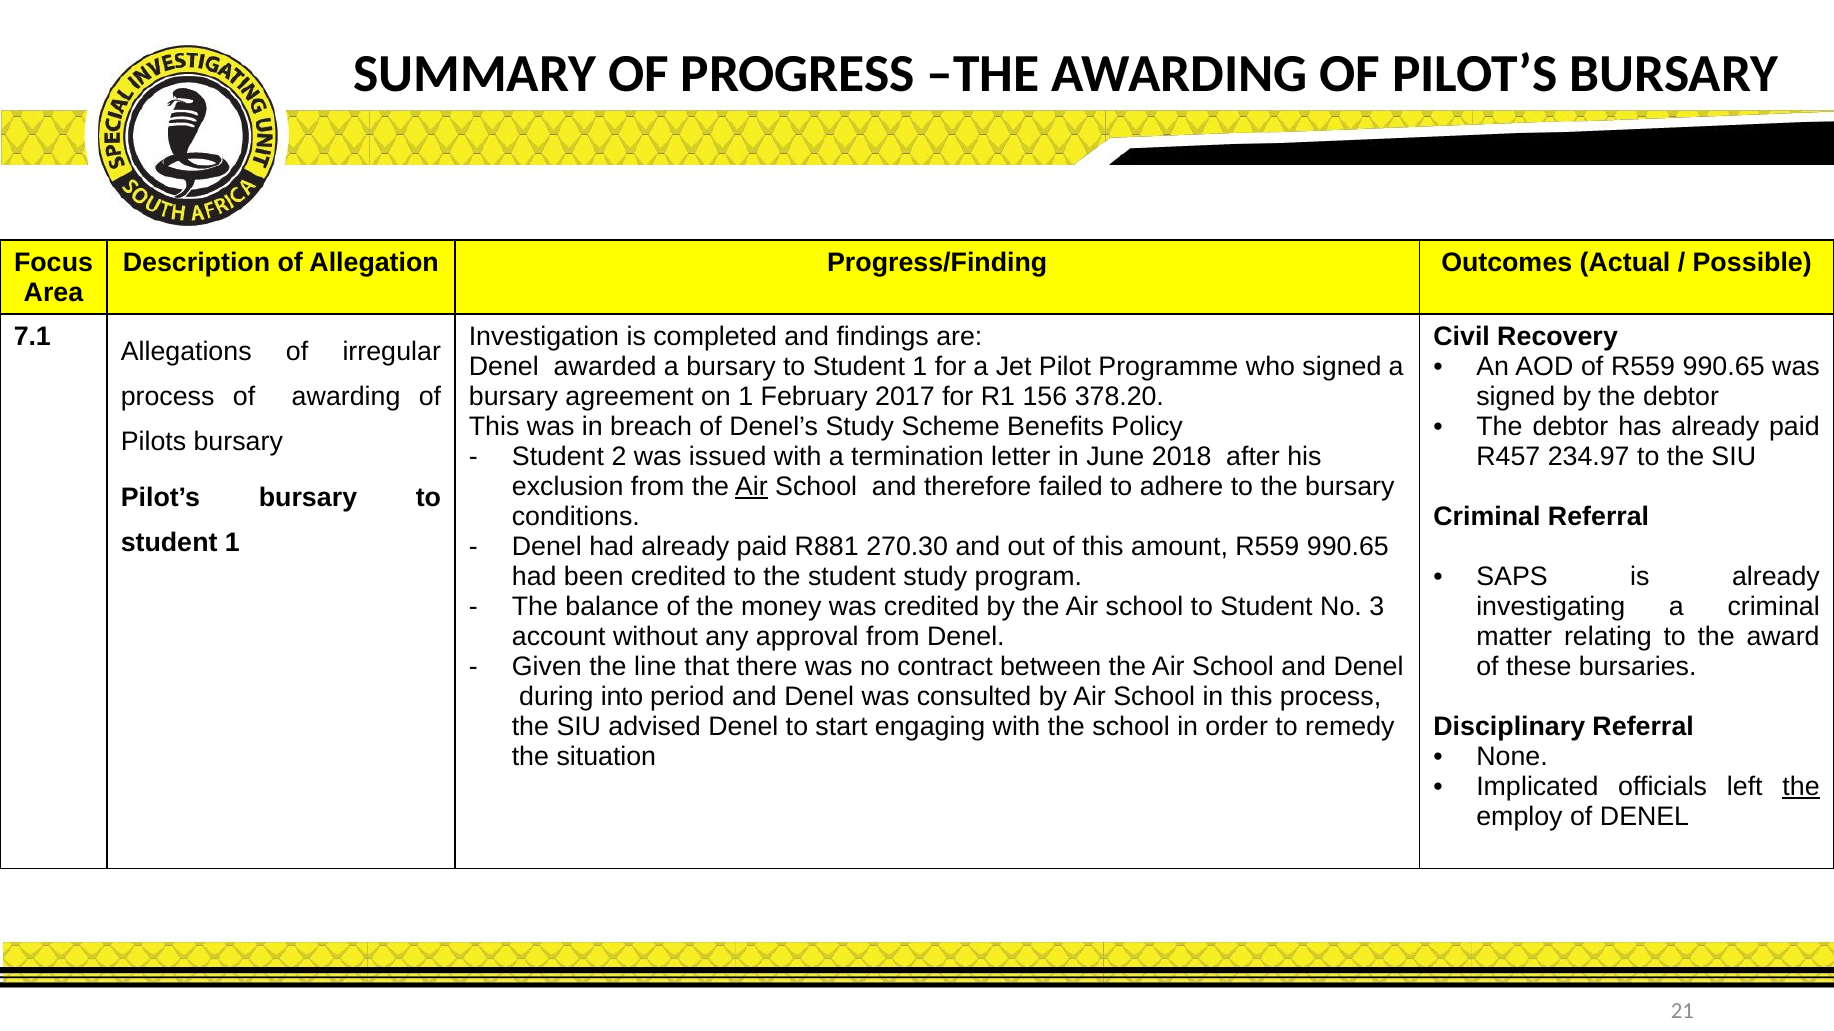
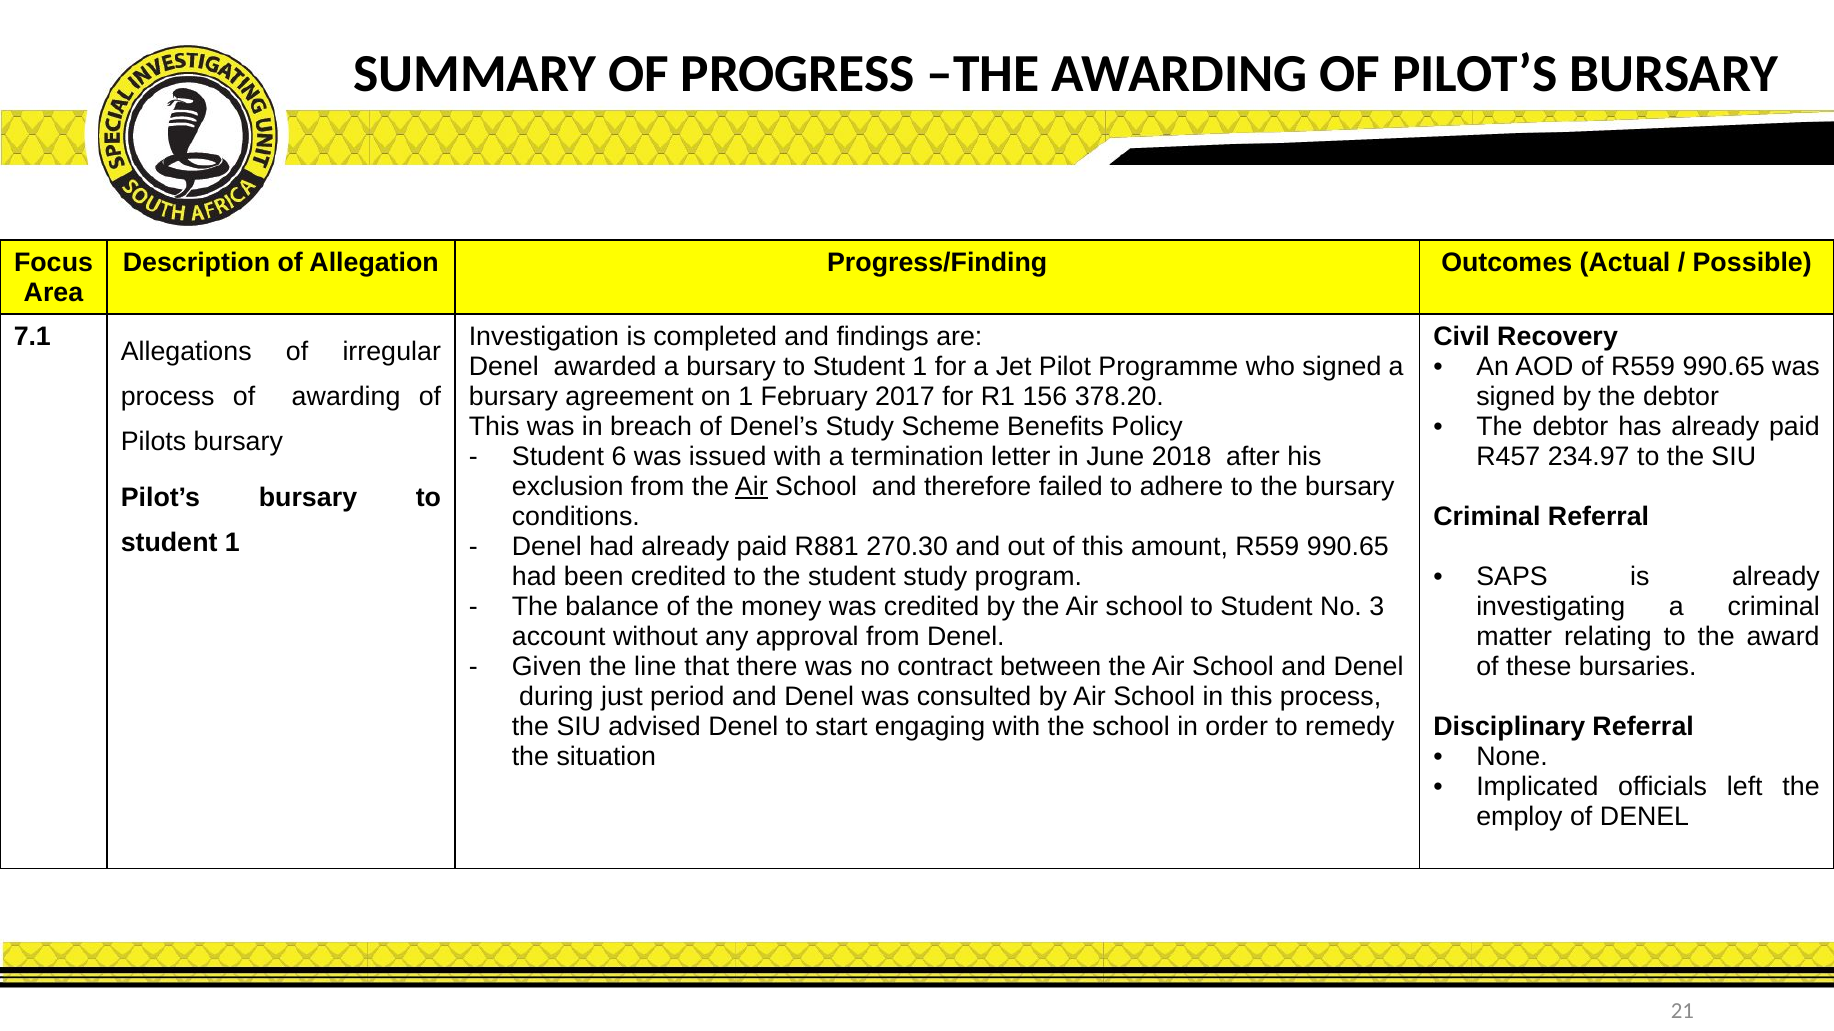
2: 2 -> 6
into: into -> just
the at (1801, 787) underline: present -> none
